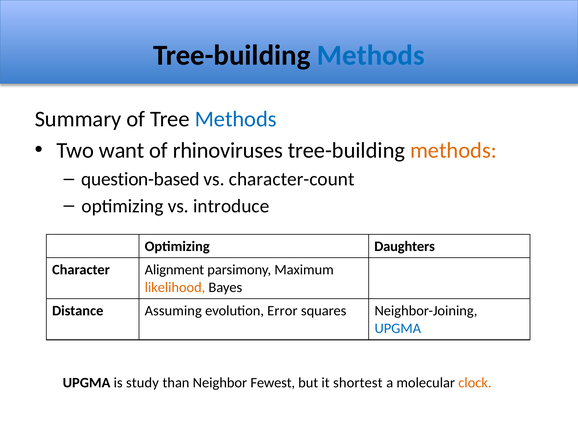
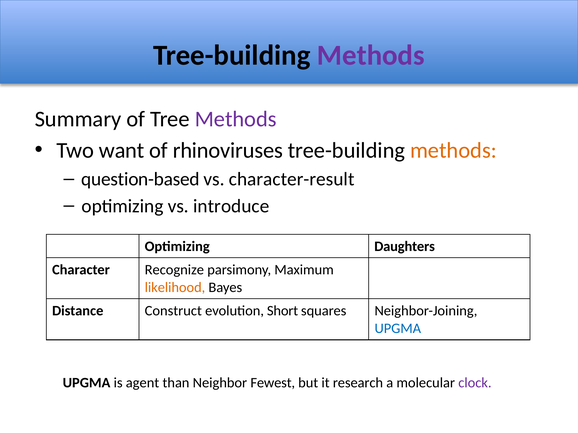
Methods at (371, 55) colour: blue -> purple
Methods at (236, 119) colour: blue -> purple
character-count: character-count -> character-result
Alignment: Alignment -> Recognize
Assuming: Assuming -> Construct
Error: Error -> Short
study: study -> agent
shortest: shortest -> research
clock colour: orange -> purple
